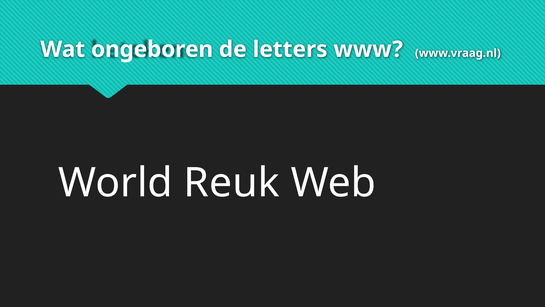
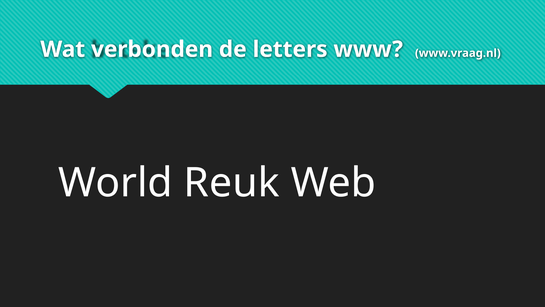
ongeboren: ongeboren -> verbonden
